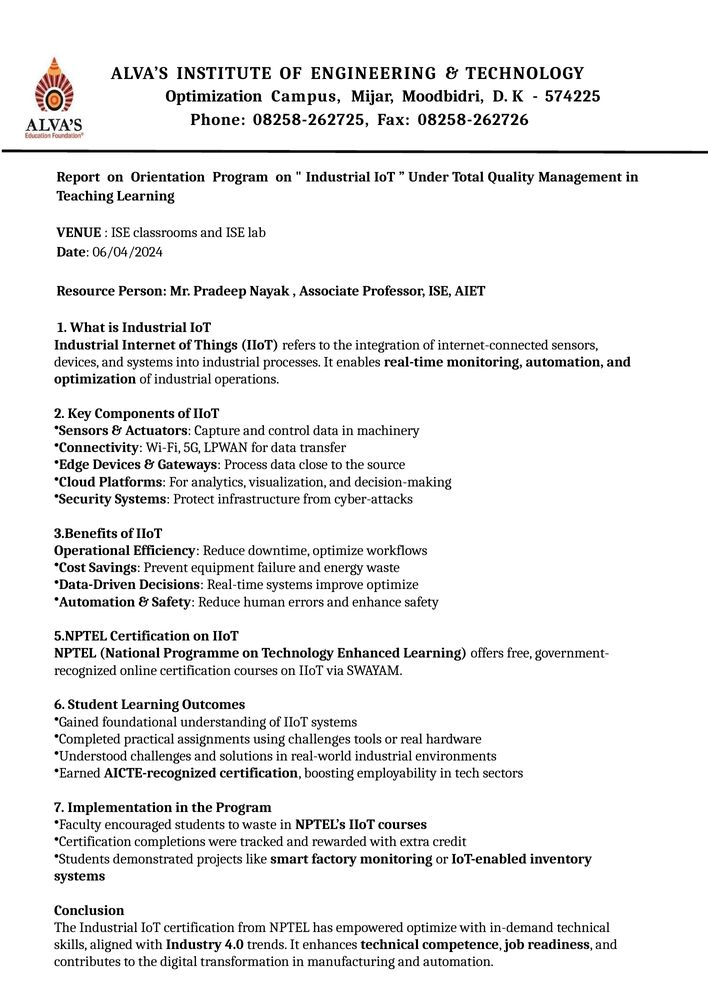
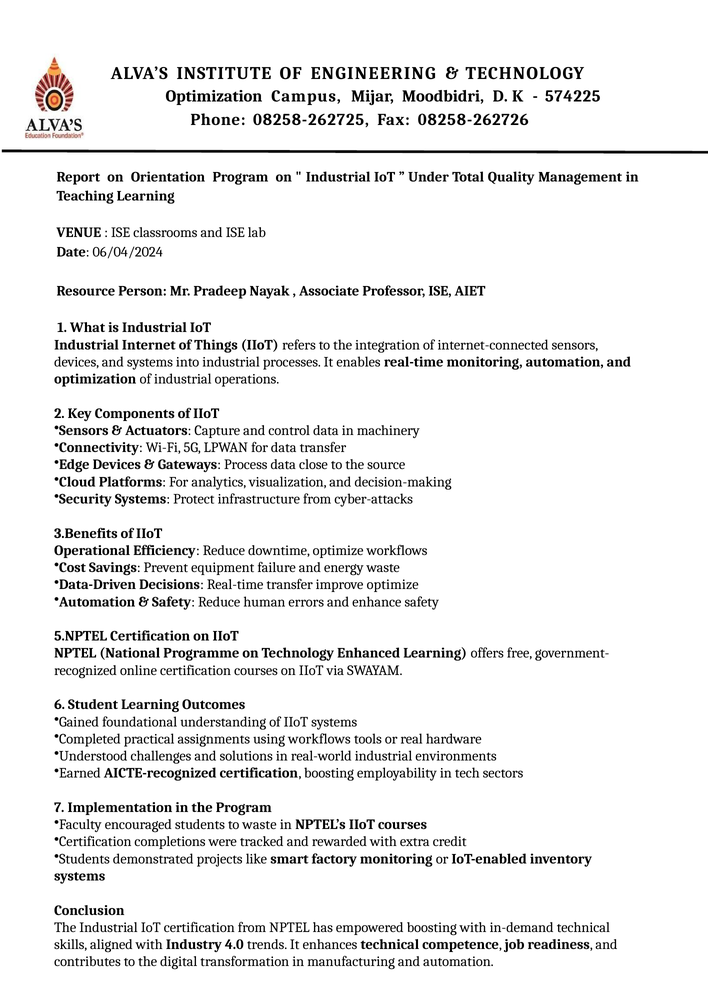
Real-time systems: systems -> transfer
using challenges: challenges -> workflows
empowered optimize: optimize -> boosting
